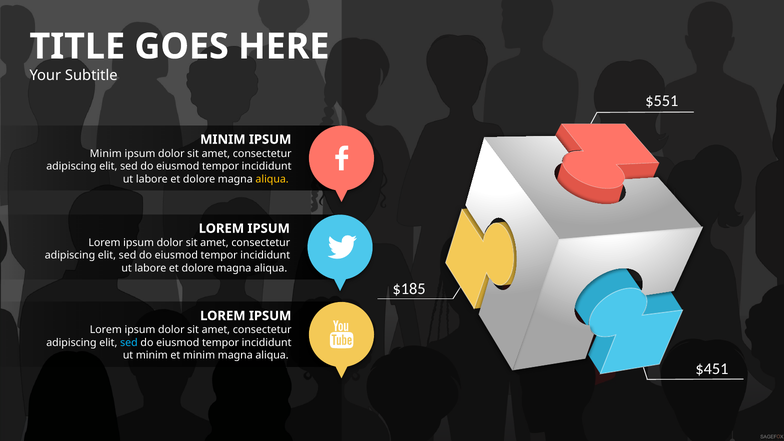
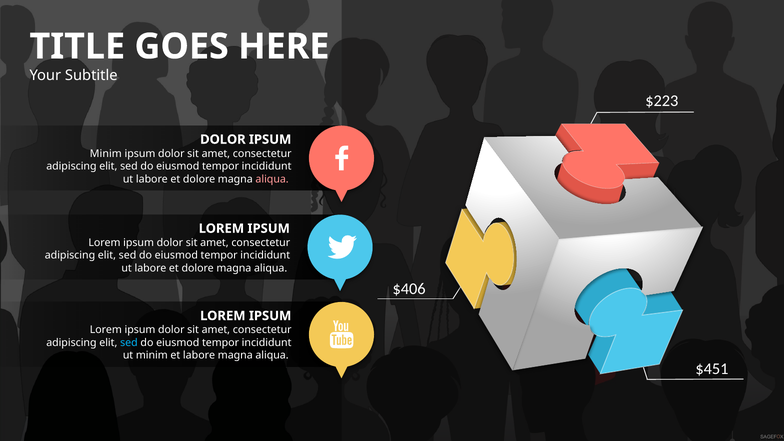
$551: $551 -> $223
MINIM at (223, 139): MINIM -> DOLOR
aliqua at (272, 179) colour: yellow -> pink
$185: $185 -> $406
et minim: minim -> labore
